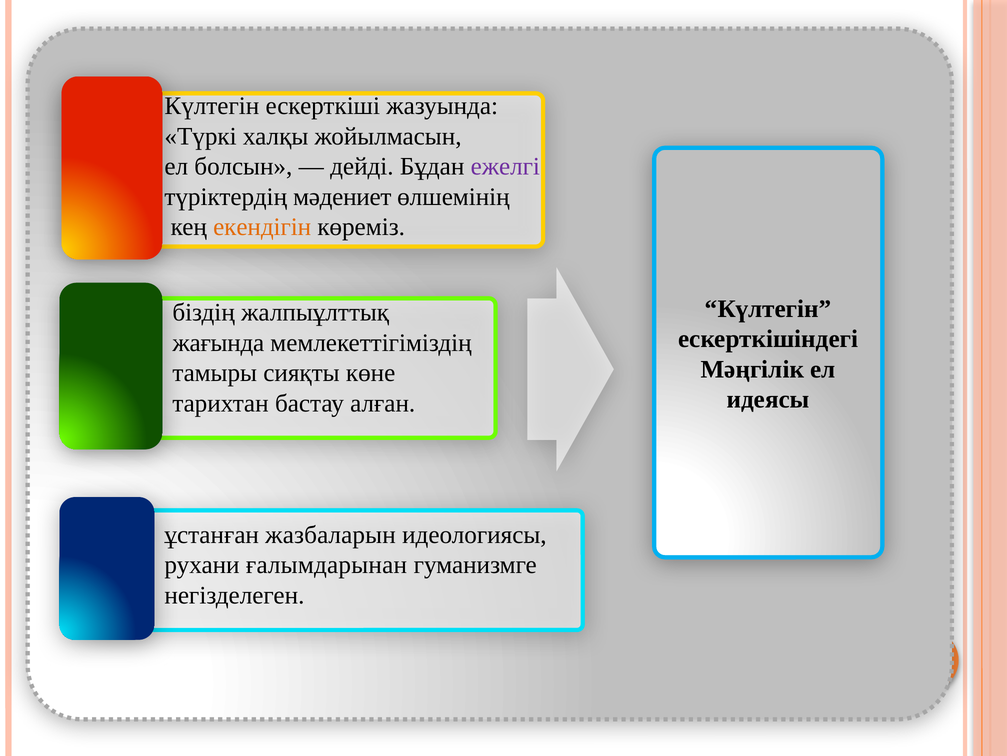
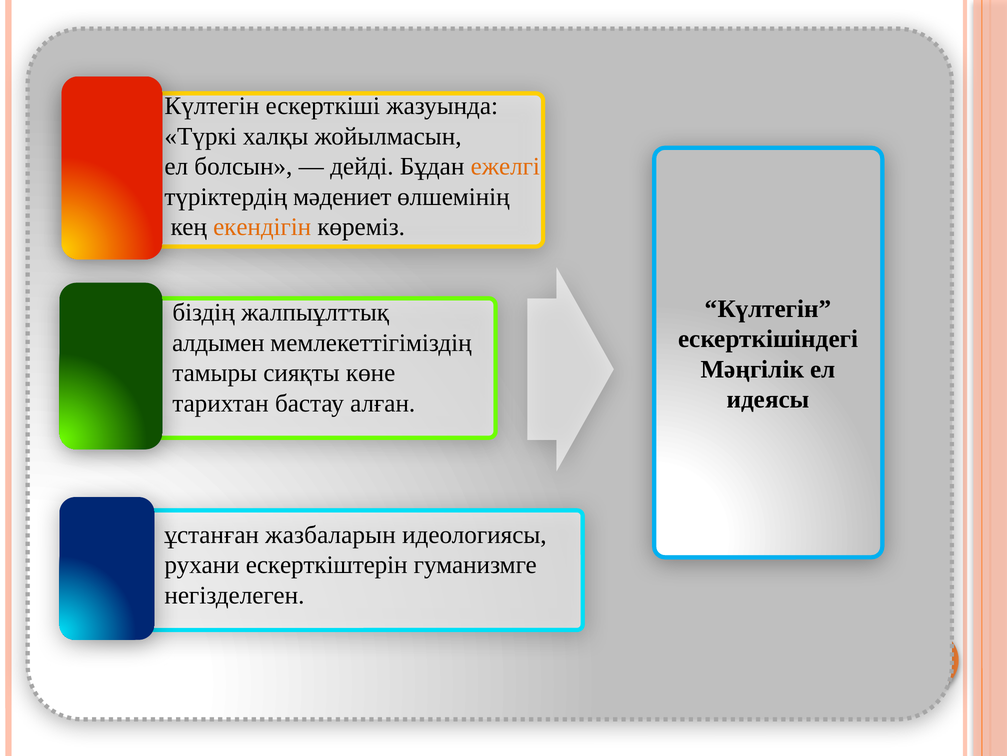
ежелгі colour: purple -> orange
жағында: жағында -> алдымен
ғалымдарынан: ғалымдарынан -> ескерткіштерін
